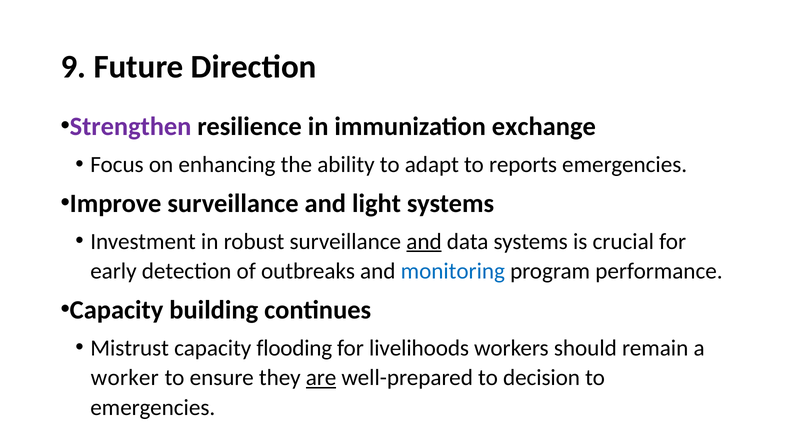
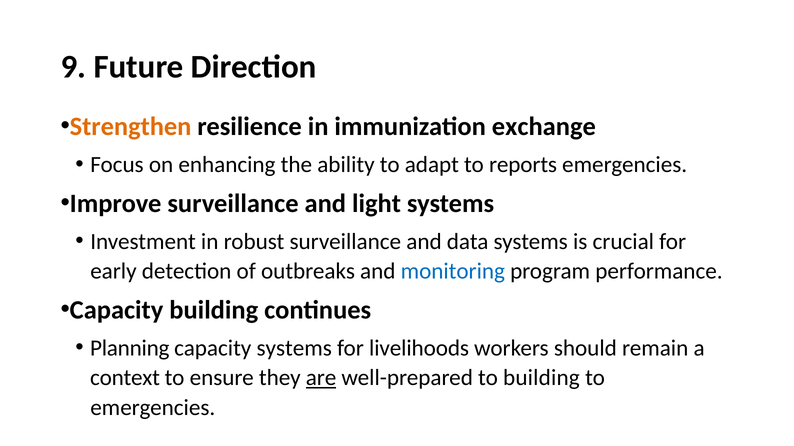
Strengthen colour: purple -> orange
and at (424, 242) underline: present -> none
Mistrust: Mistrust -> Planning
capacity flooding: flooding -> systems
worker: worker -> context
to decision: decision -> building
